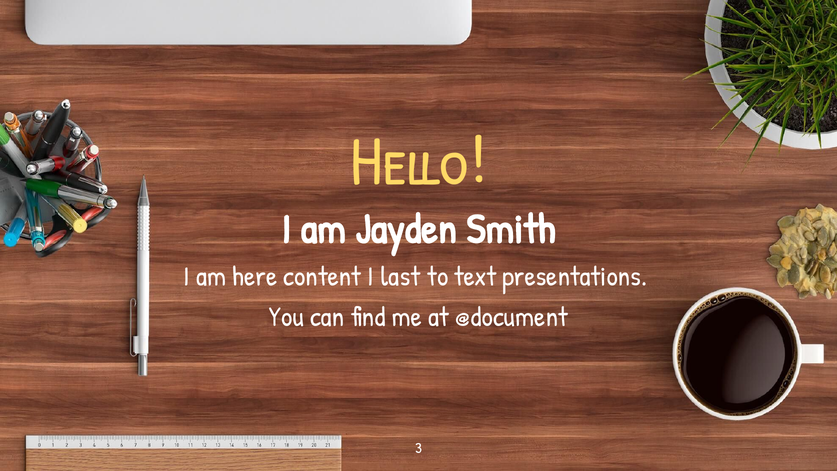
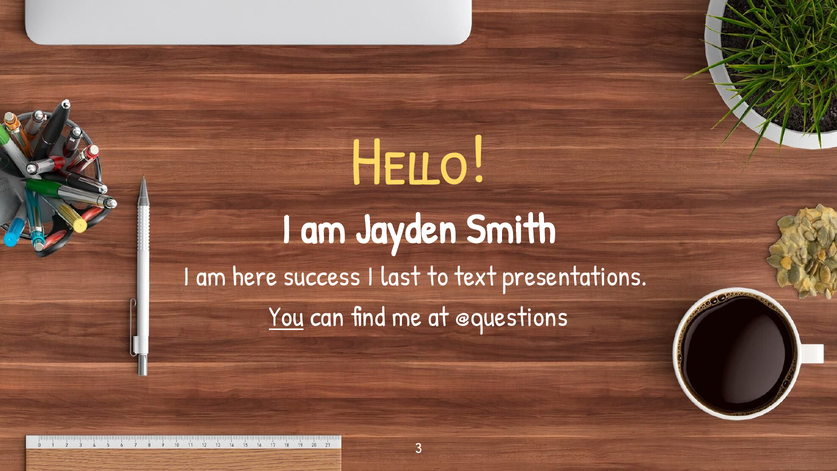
content: content -> success
You underline: none -> present
@document: @document -> @questions
